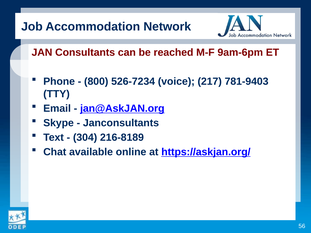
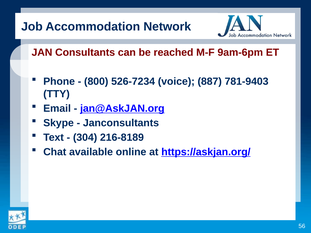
217: 217 -> 887
